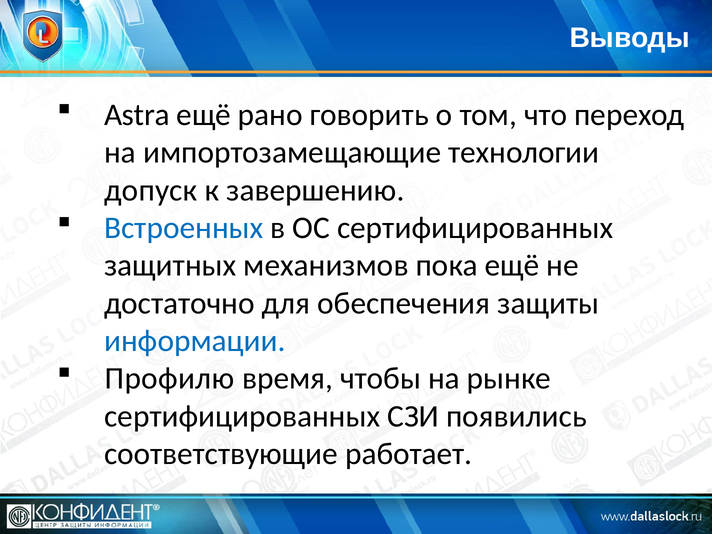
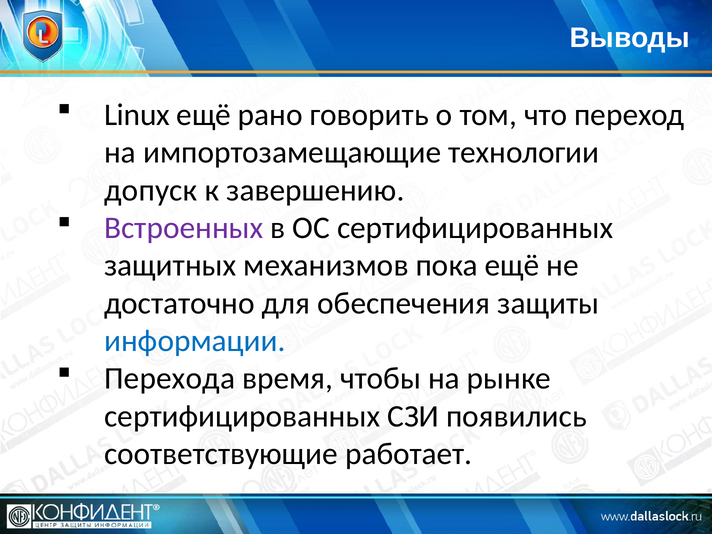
Astra: Astra -> Linux
Встроенных colour: blue -> purple
Профилю: Профилю -> Перехода
